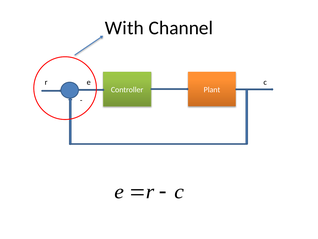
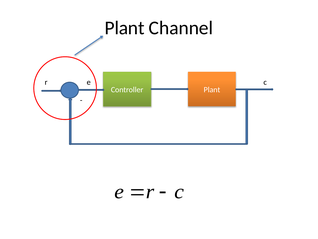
With at (124, 28): With -> Plant
